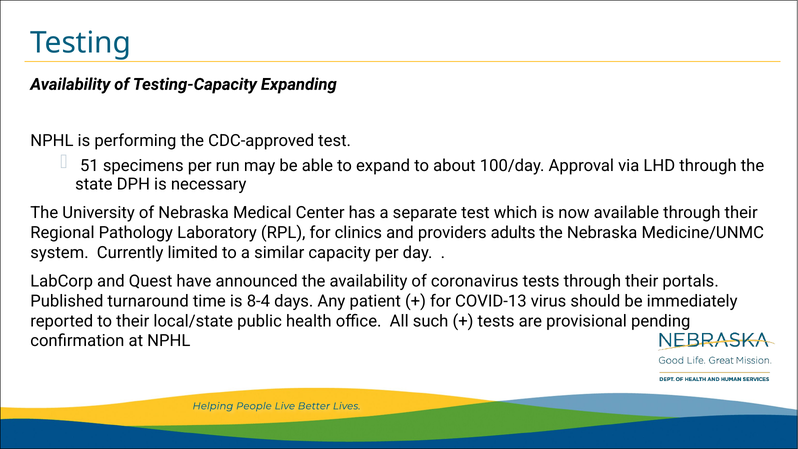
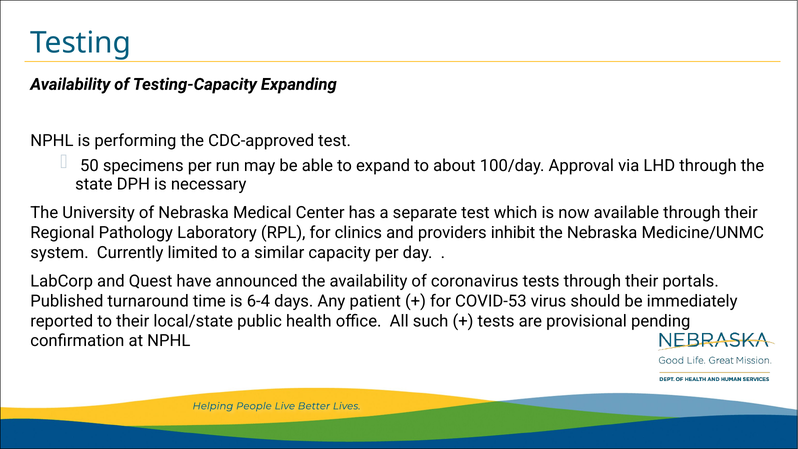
51: 51 -> 50
adults: adults -> inhibit
8-4: 8-4 -> 6-4
COVID-13: COVID-13 -> COVID-53
